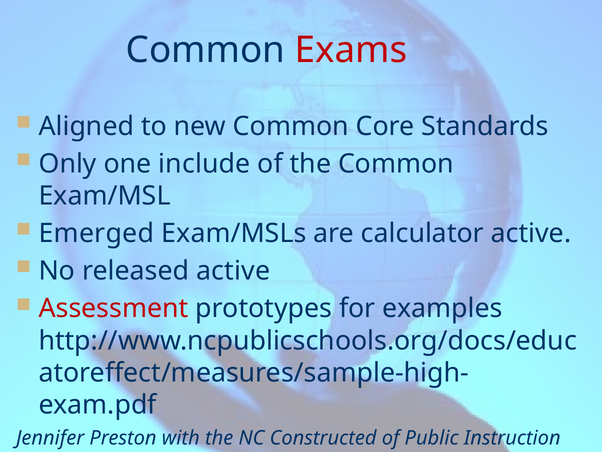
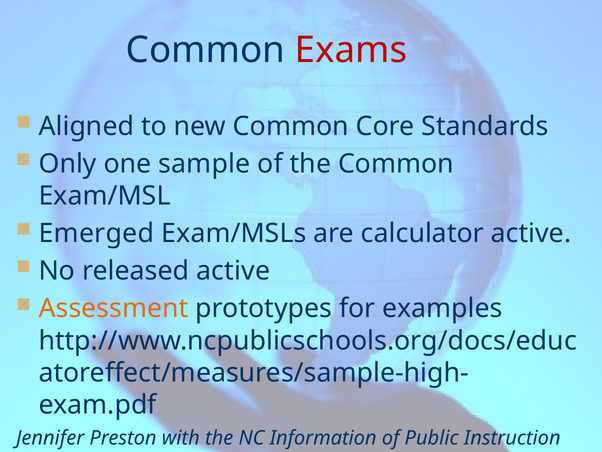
include: include -> sample
Assessment colour: red -> orange
NC Constructed: Constructed -> Information
